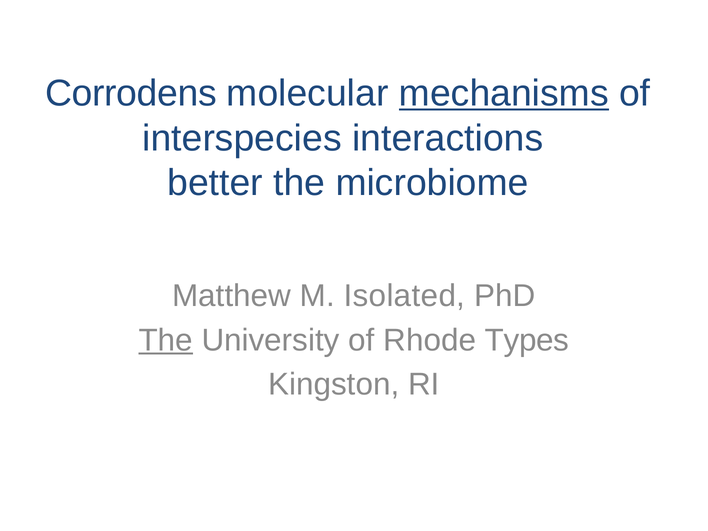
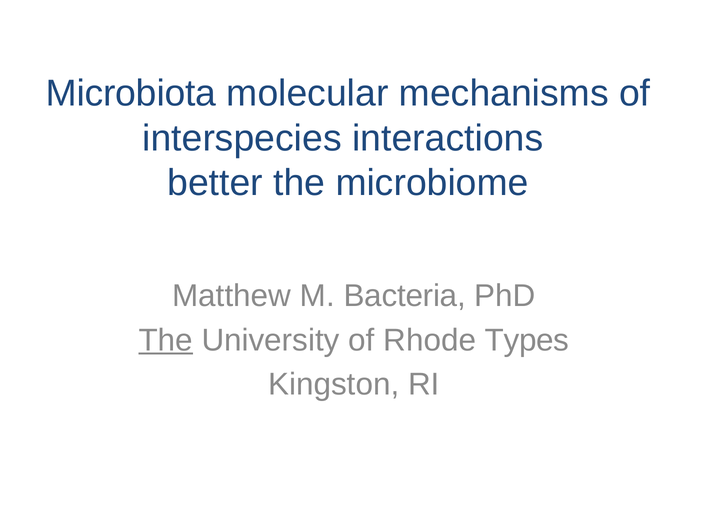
Corrodens: Corrodens -> Microbiota
mechanisms underline: present -> none
Isolated: Isolated -> Bacteria
